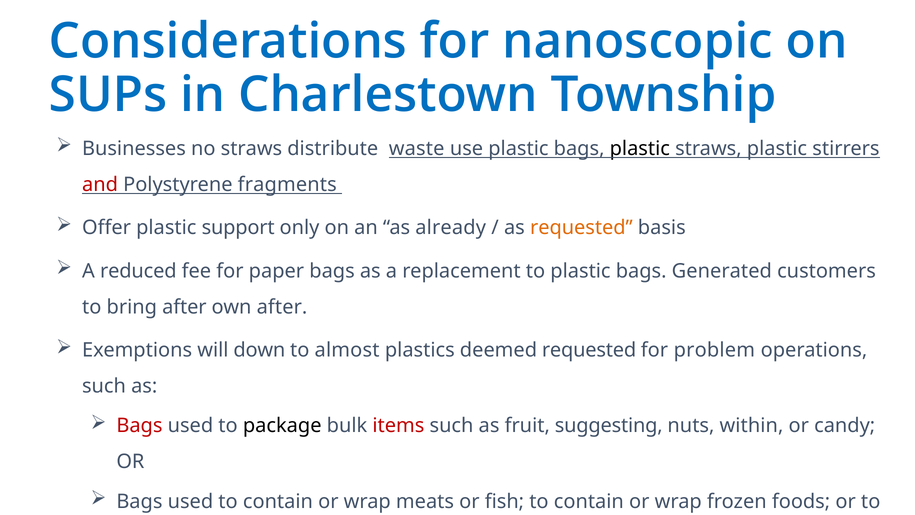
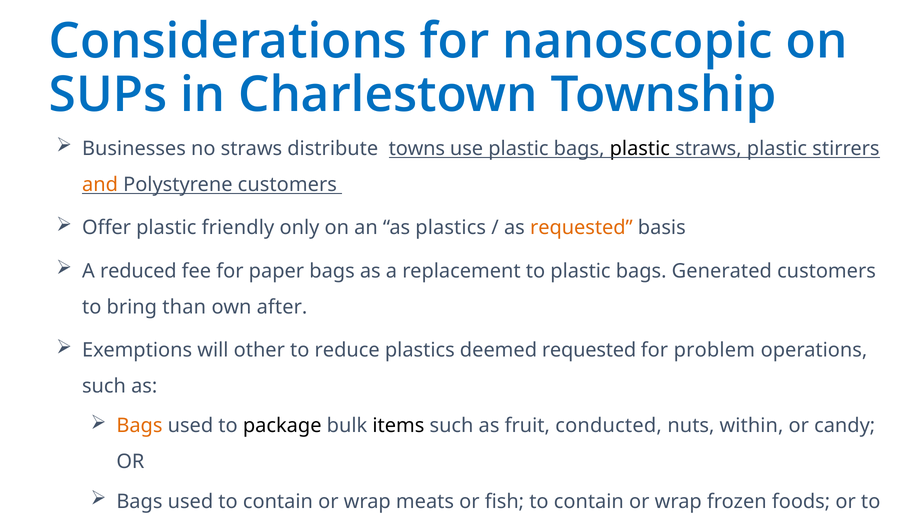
distribute waste: waste -> towns
and colour: red -> orange
Polystyrene fragments: fragments -> customers
support: support -> friendly
as already: already -> plastics
bring after: after -> than
will down: down -> other
almost: almost -> reduce
Bags at (139, 426) colour: red -> orange
items colour: red -> black
suggesting: suggesting -> conducted
